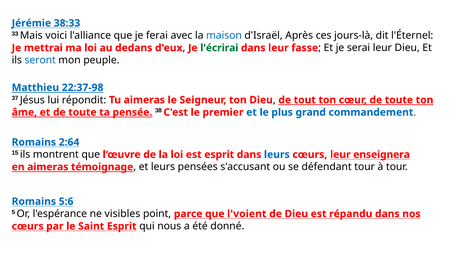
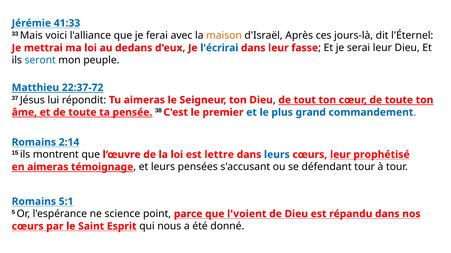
38:33: 38:33 -> 41:33
maison colour: blue -> orange
l'écrirai colour: green -> blue
22:37-98: 22:37-98 -> 22:37-72
2:64: 2:64 -> 2:14
est esprit: esprit -> lettre
enseignera: enseignera -> prophétisé
5:6: 5:6 -> 5:1
visibles: visibles -> science
